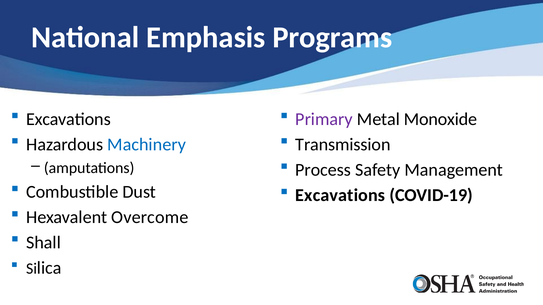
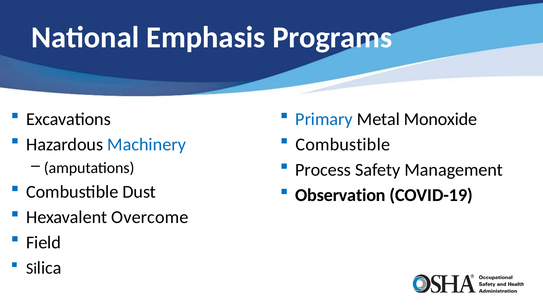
Primary colour: purple -> blue
Transmission at (343, 145): Transmission -> Combustible
Excavations at (340, 195): Excavations -> Observation
Shall: Shall -> Field
